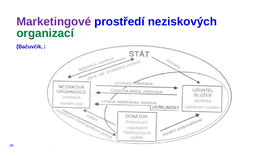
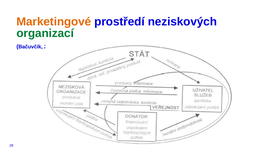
Marketingové colour: purple -> orange
